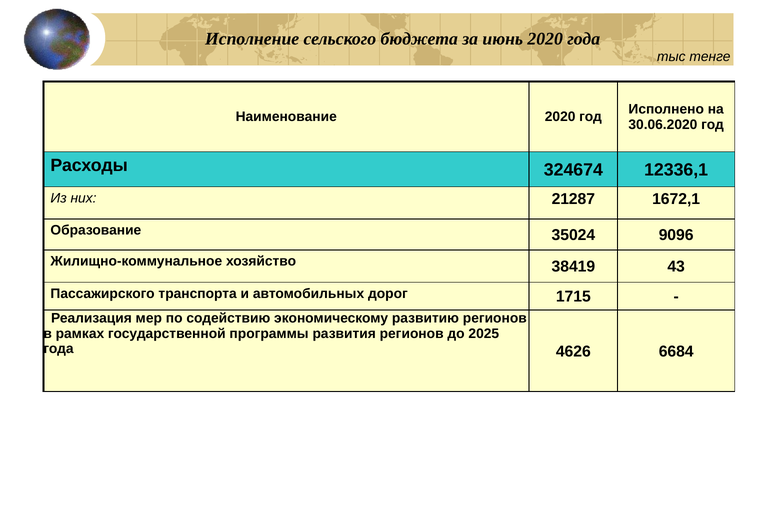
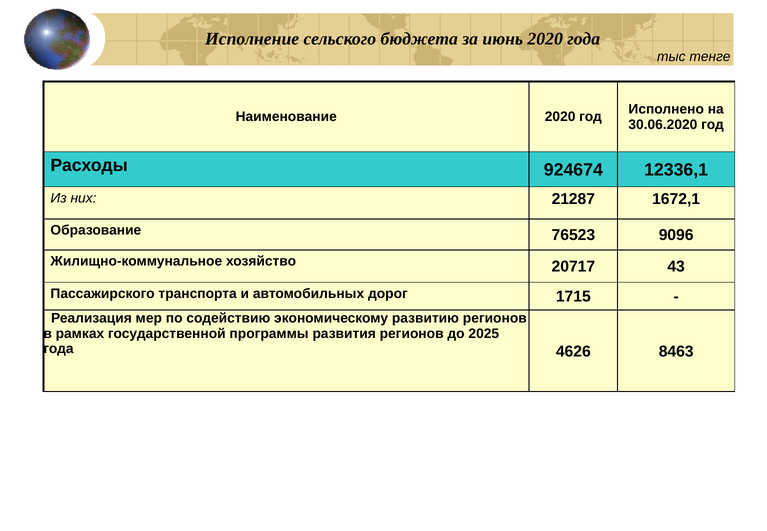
324674: 324674 -> 924674
35024: 35024 -> 76523
38419: 38419 -> 20717
6684: 6684 -> 8463
